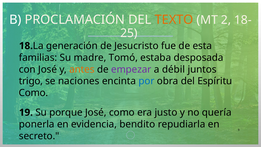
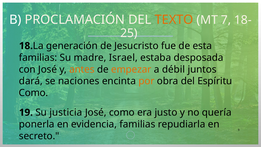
2: 2 -> 7
Tomó: Tomó -> Israel
empezar colour: purple -> orange
trigo: trigo -> dará
por colour: blue -> orange
porque: porque -> justicia
evidencia bendito: bendito -> familias
